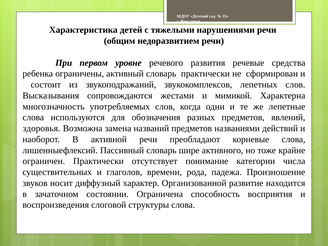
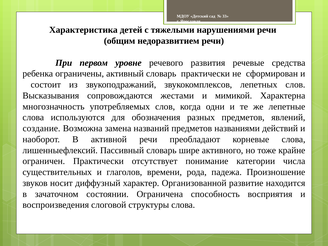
здоровья: здоровья -> создание
